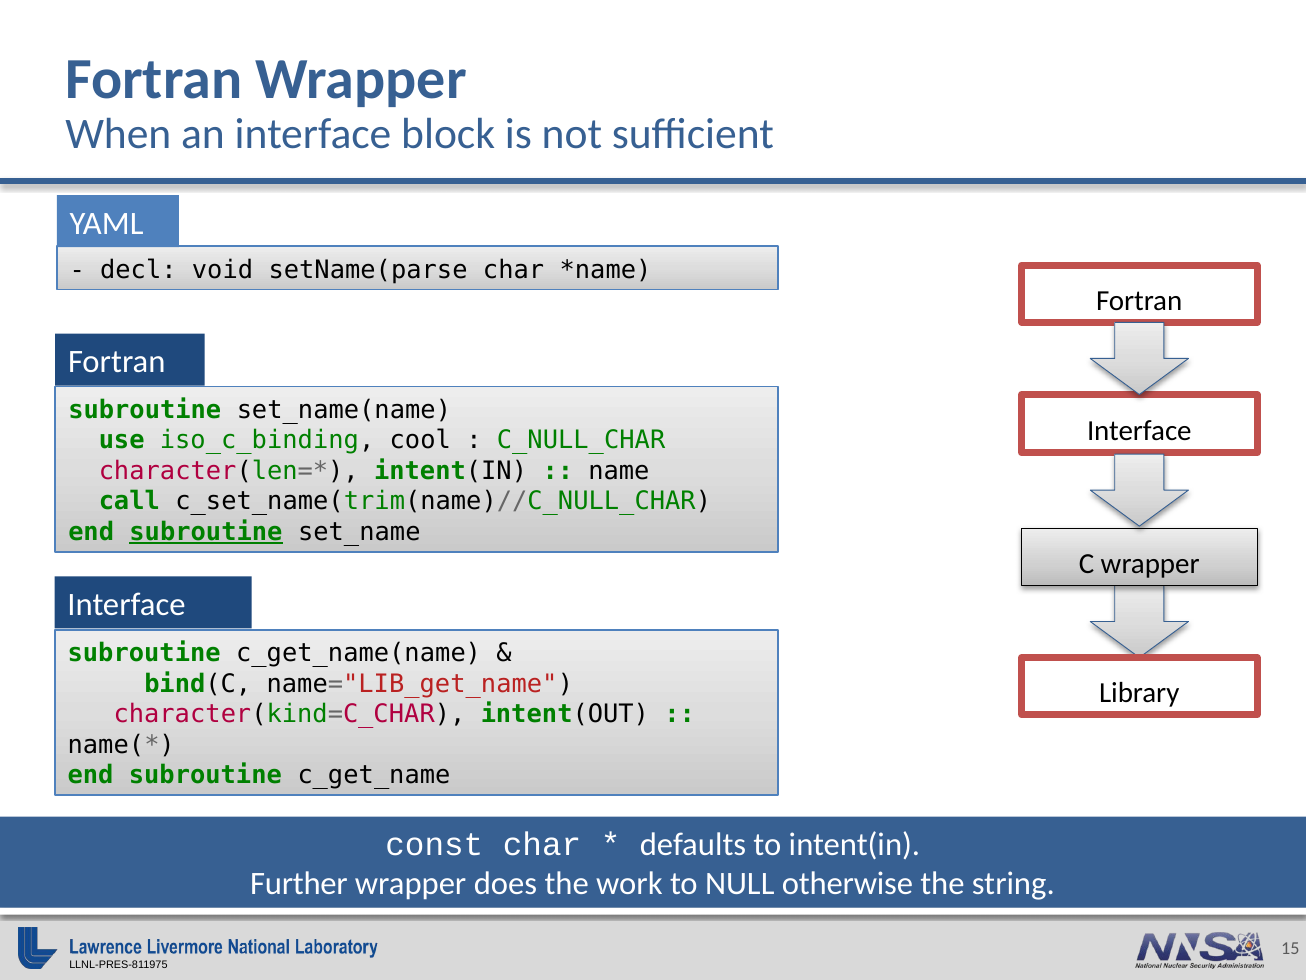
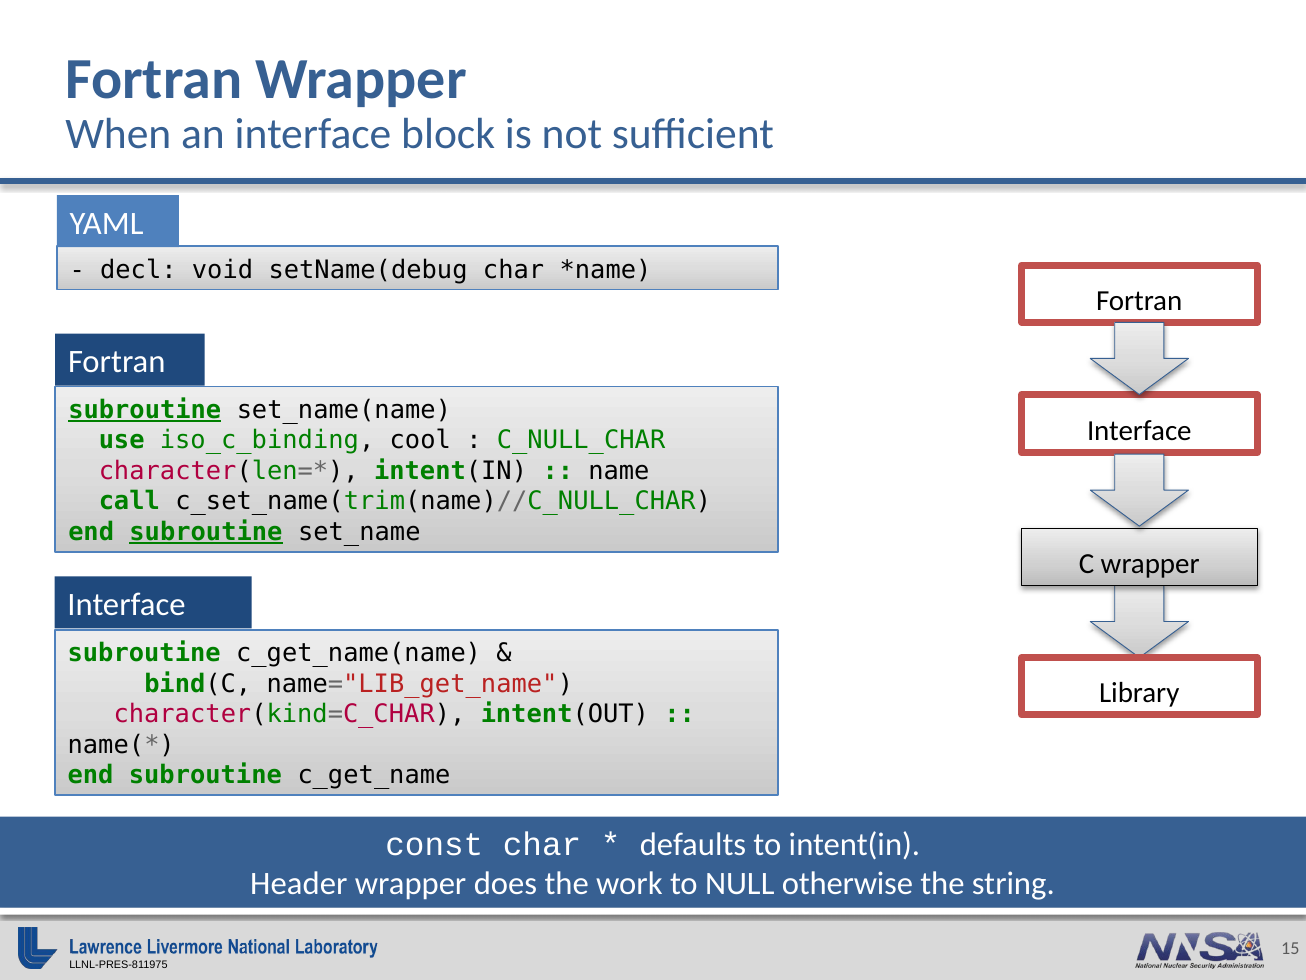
setName(parse: setName(parse -> setName(debug
subroutine at (145, 410) underline: none -> present
Further: Further -> Header
